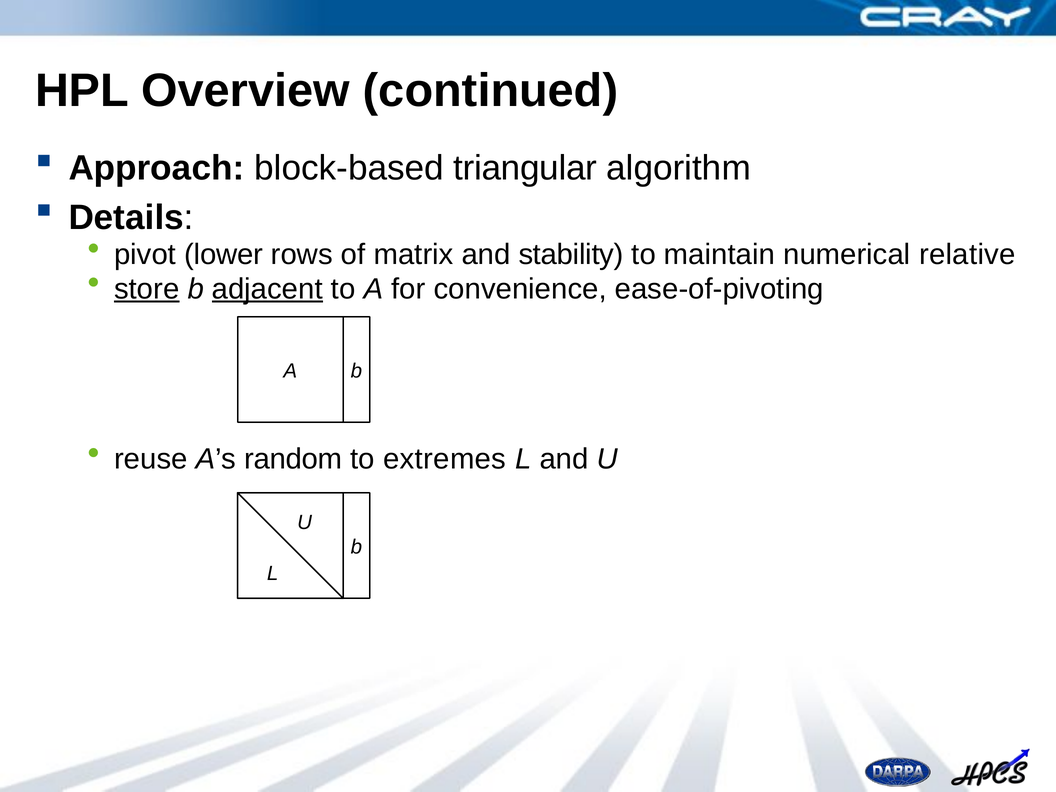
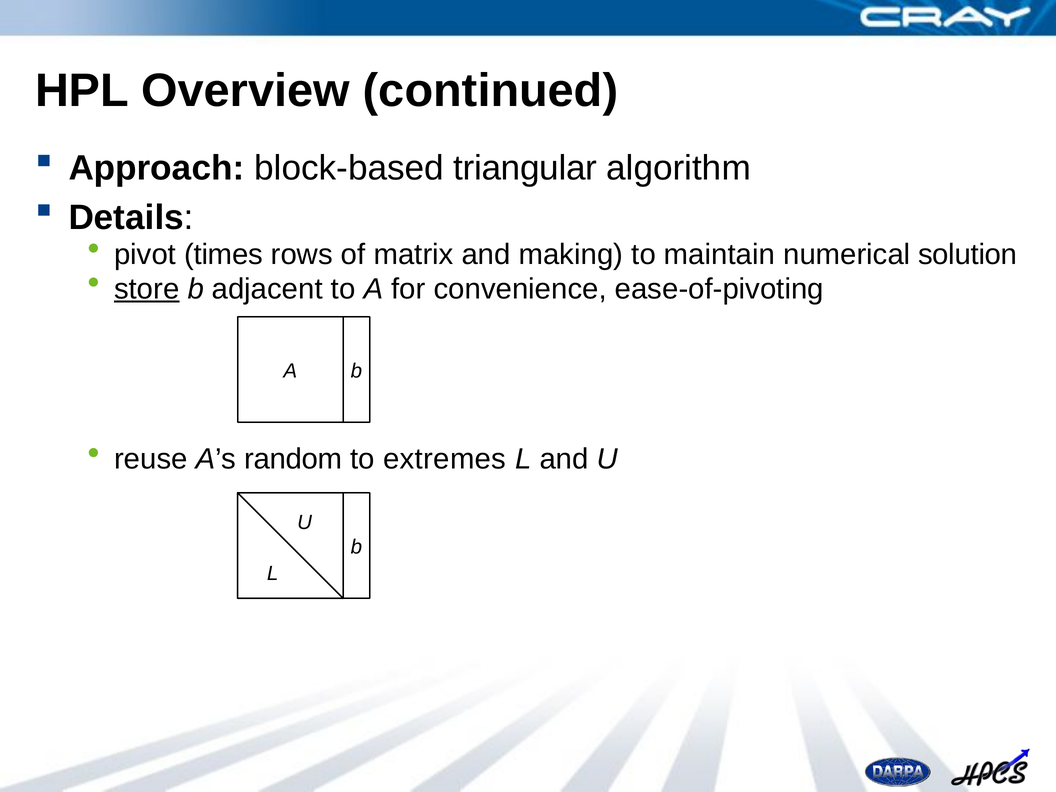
lower: lower -> times
stability: stability -> making
relative: relative -> solution
adjacent underline: present -> none
